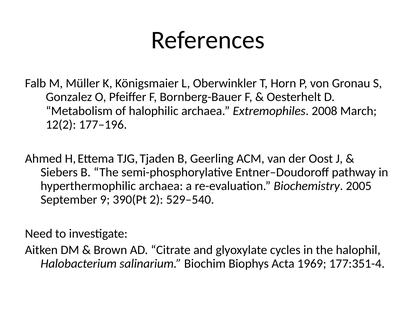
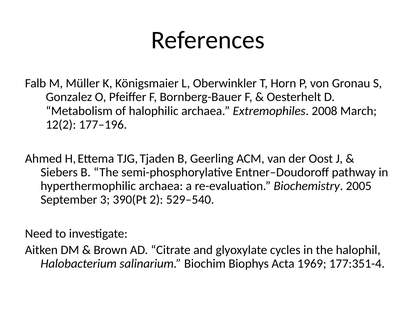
9: 9 -> 3
